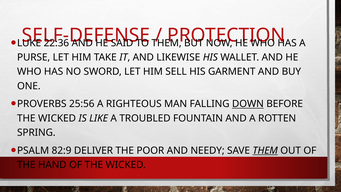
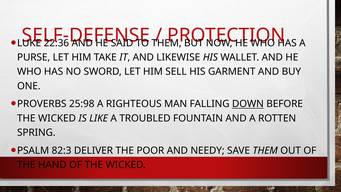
25:56: 25:56 -> 25:98
82:9: 82:9 -> 82:3
THEM at (265, 150) underline: present -> none
